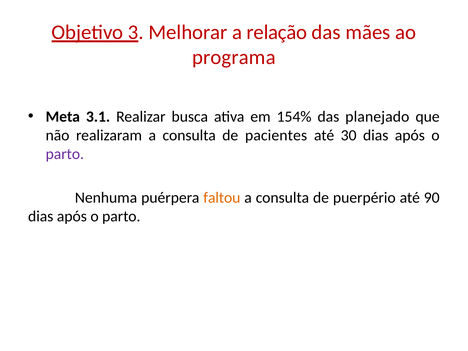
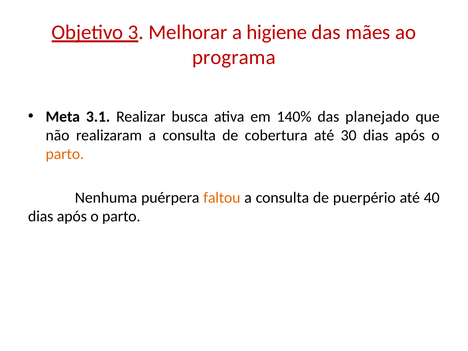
relação: relação -> higiene
154%: 154% -> 140%
pacientes: pacientes -> cobertura
parto at (65, 154) colour: purple -> orange
90: 90 -> 40
